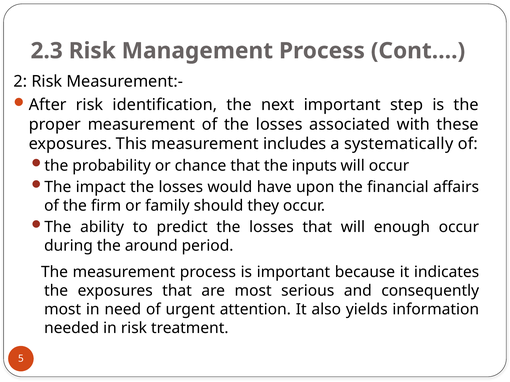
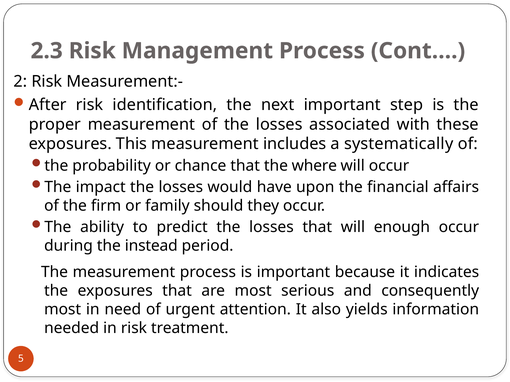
inputs: inputs -> where
around: around -> instead
